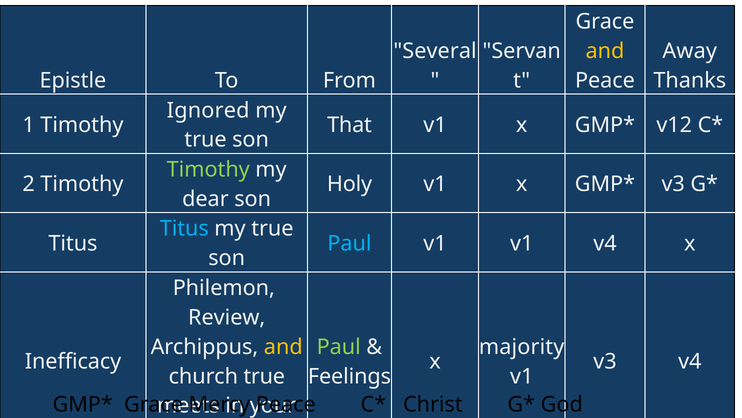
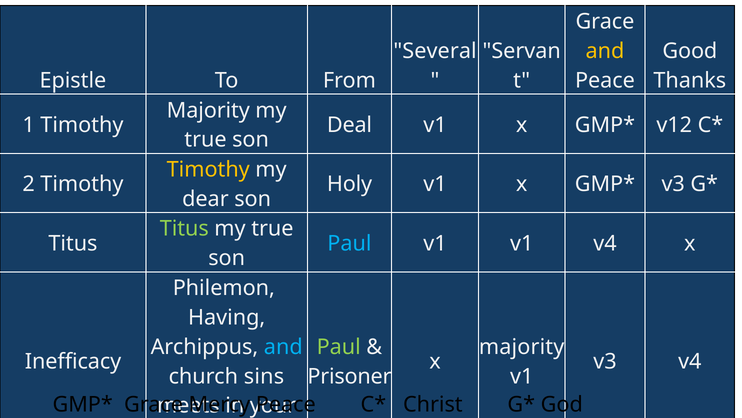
Away: Away -> Good
Ignored at (208, 110): Ignored -> Majority
That: That -> Deal
Timothy at (208, 169) colour: light green -> yellow
Titus at (184, 228) colour: light blue -> light green
Review: Review -> Having
and at (283, 346) colour: yellow -> light blue
church true: true -> sins
Feelings: Feelings -> Prisoner
